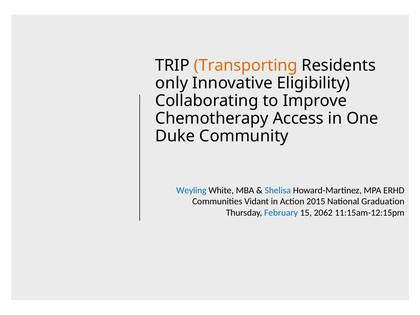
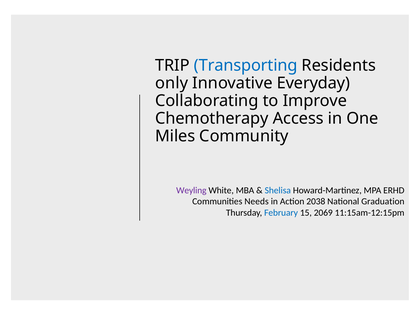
Transporting colour: orange -> blue
Eligibility: Eligibility -> Everyday
Duke: Duke -> Miles
Weyling colour: blue -> purple
Vidant: Vidant -> Needs
2015: 2015 -> 2038
2062: 2062 -> 2069
